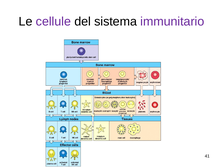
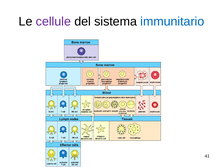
immunitario colour: purple -> blue
